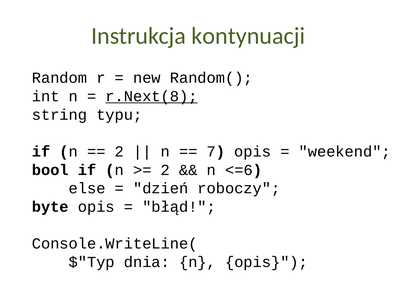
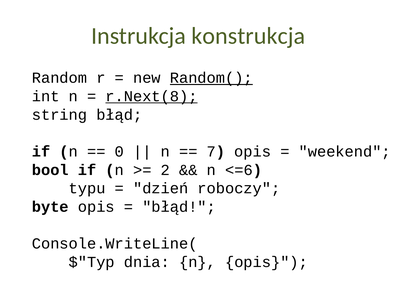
kontynuacji: kontynuacji -> konstrukcja
Random( underline: none -> present
string typu: typu -> błąd
2 at (119, 152): 2 -> 0
else: else -> typu
